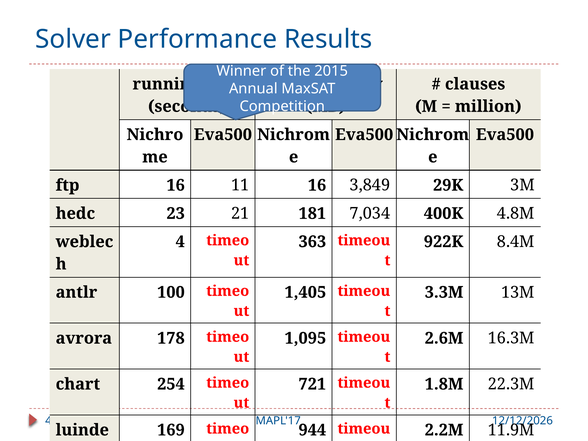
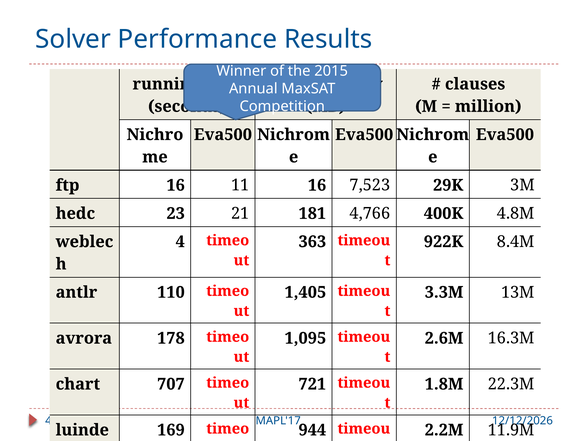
3,849: 3,849 -> 7,523
7,034: 7,034 -> 4,766
100: 100 -> 110
254: 254 -> 707
